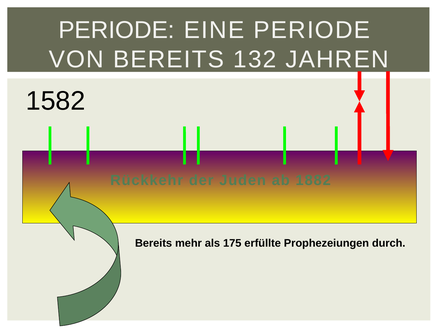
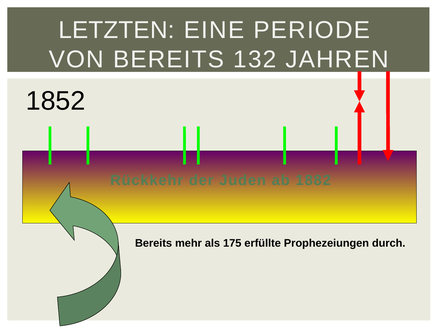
PERIODE at (117, 30): PERIODE -> LETZTEN
1582: 1582 -> 1852
